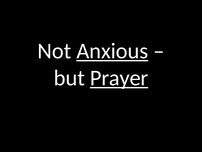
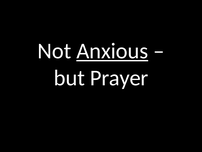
Prayer underline: present -> none
